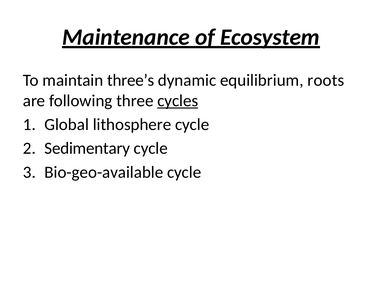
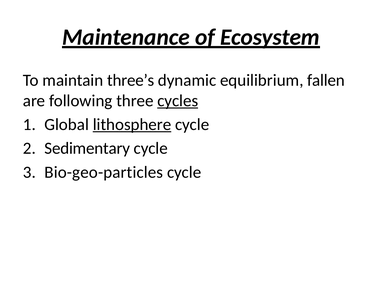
roots: roots -> fallen
lithosphere underline: none -> present
Bio-geo-available: Bio-geo-available -> Bio-geo-particles
